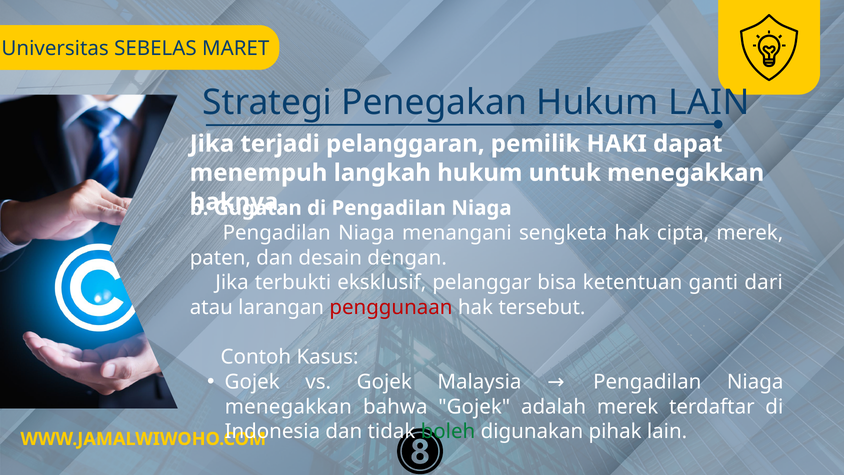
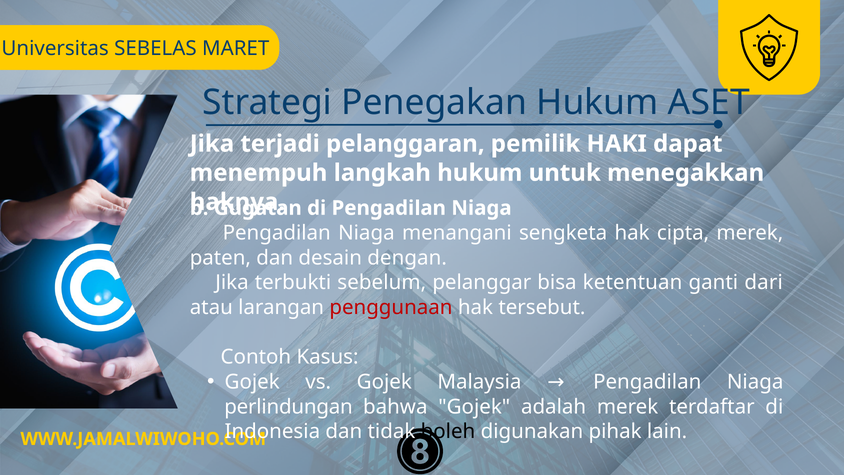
Hukum LAIN: LAIN -> ASET
eksklusif: eksklusif -> sebelum
menegakkan at (288, 407): menegakkan -> perlindungan
boleh colour: green -> black
